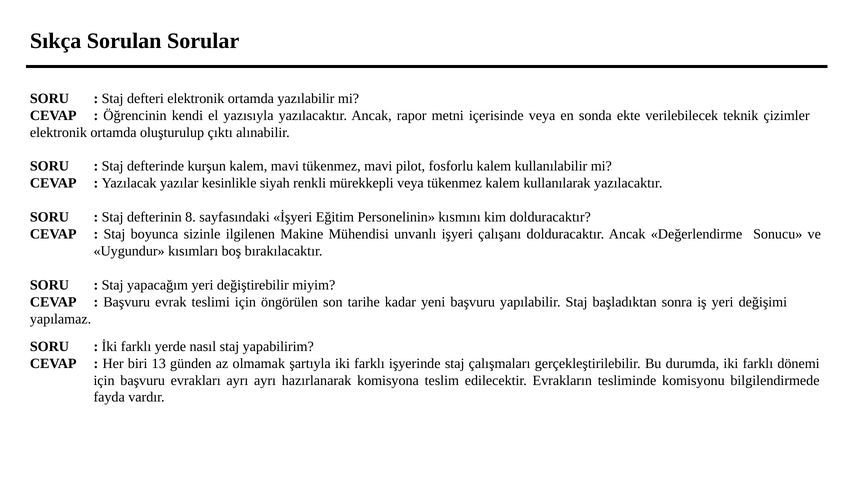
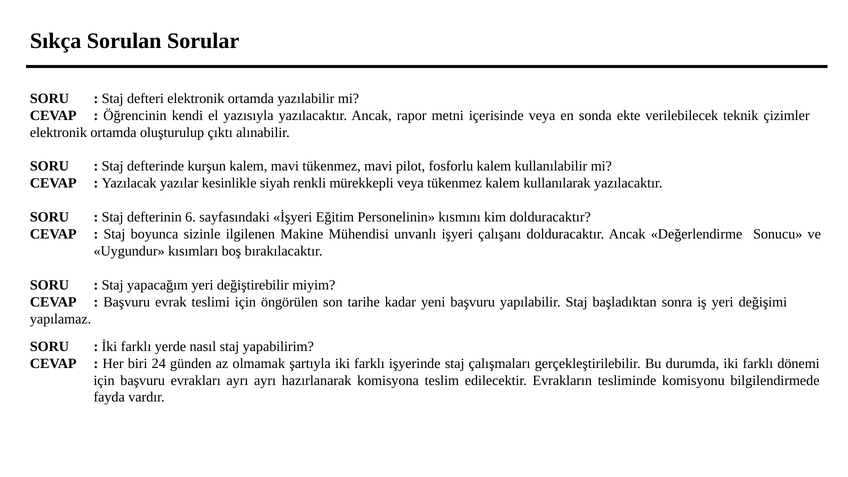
8: 8 -> 6
13: 13 -> 24
